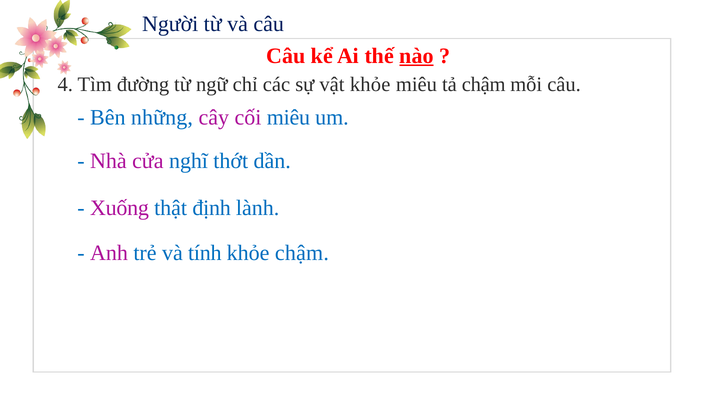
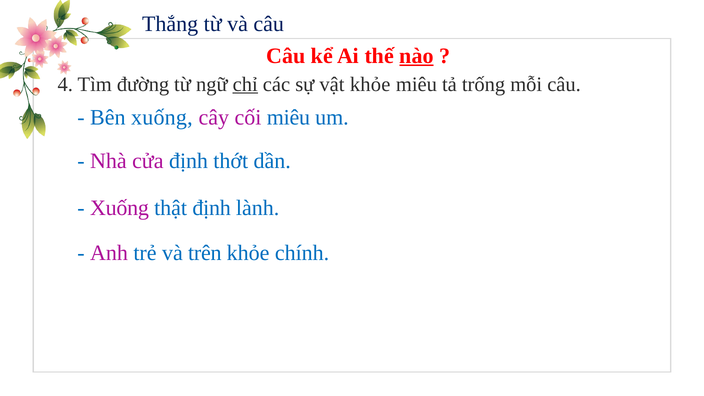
Người: Người -> Thắng
chỉ underline: none -> present
tả chậm: chậm -> trống
Bên những: những -> xuống
cửa nghĩ: nghĩ -> định
tính: tính -> trên
khỏe chậm: chậm -> chính
